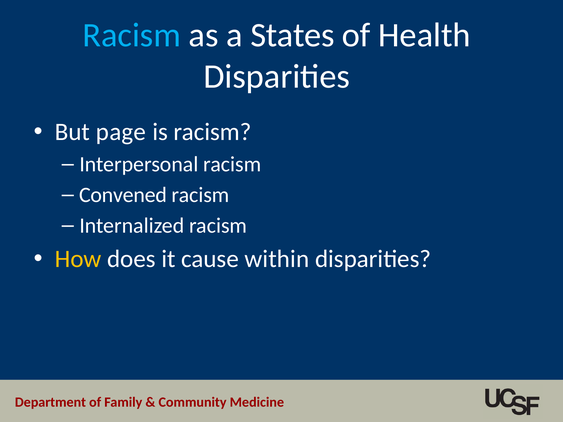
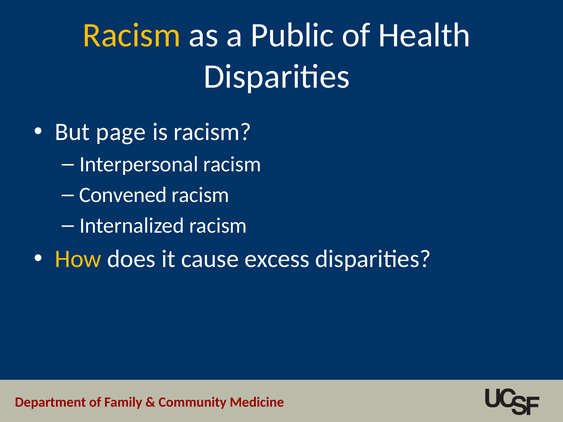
Racism at (132, 35) colour: light blue -> yellow
States: States -> Public
within: within -> excess
